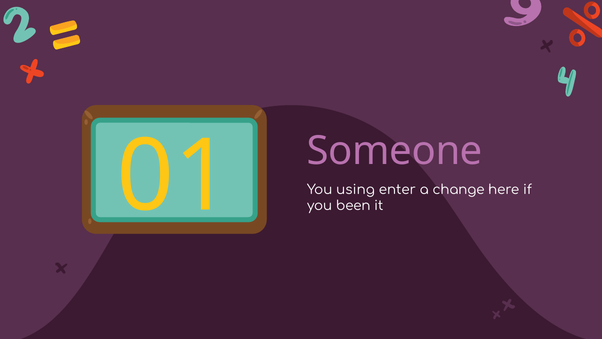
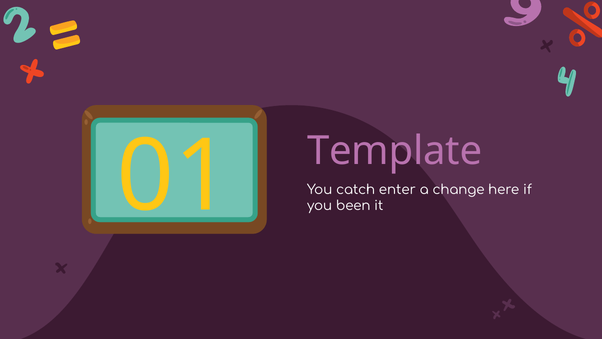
Someone: Someone -> Template
using: using -> catch
